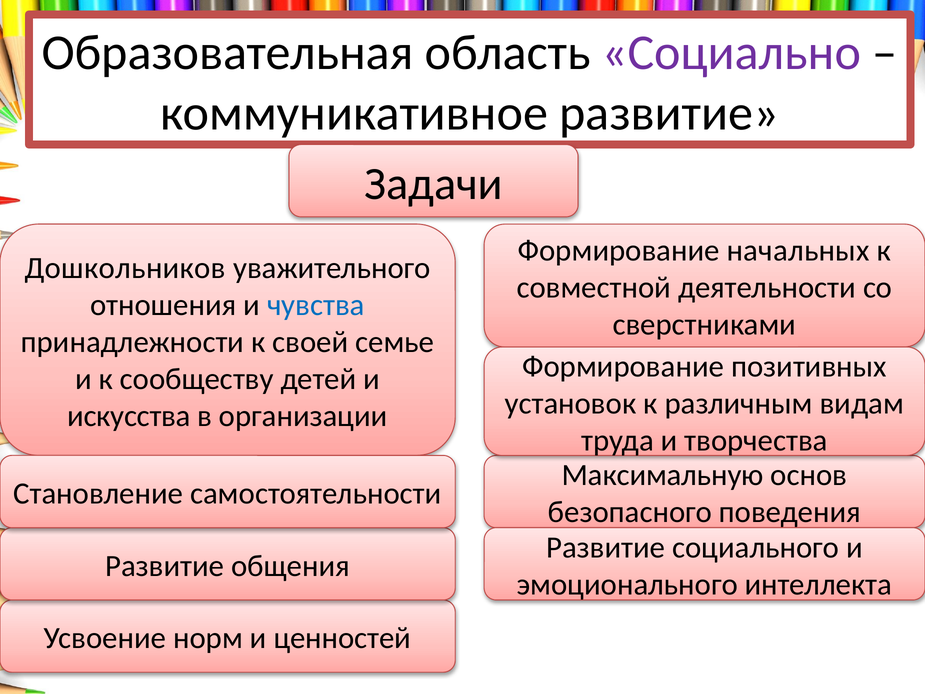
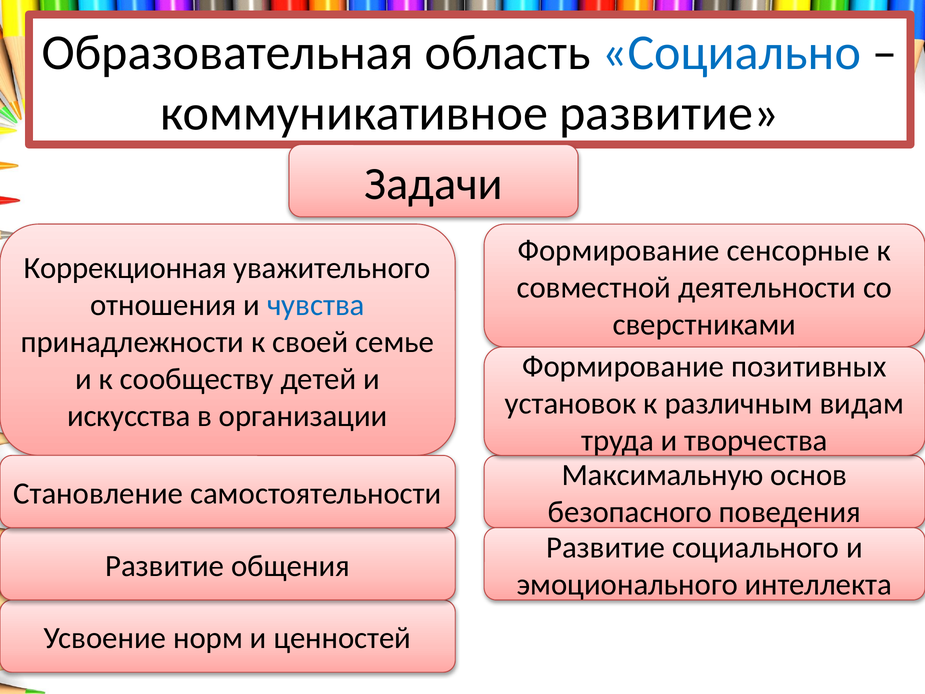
Социально colour: purple -> blue
начальных: начальных -> сенсорные
Дошкольников: Дошкольников -> Коррекционная
